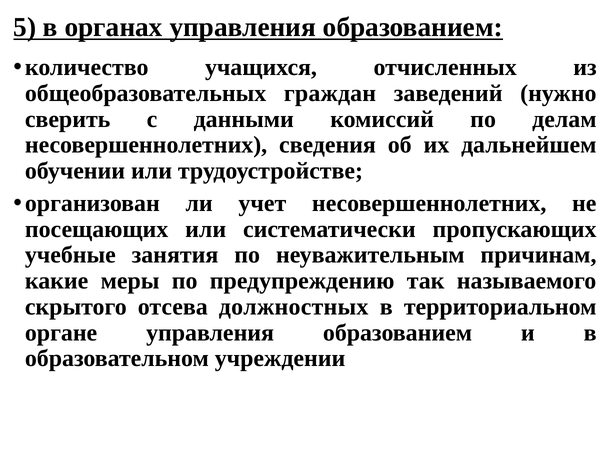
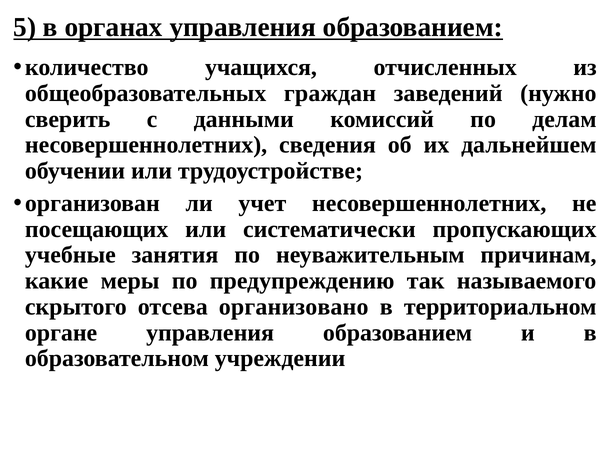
должностных: должностных -> организовано
